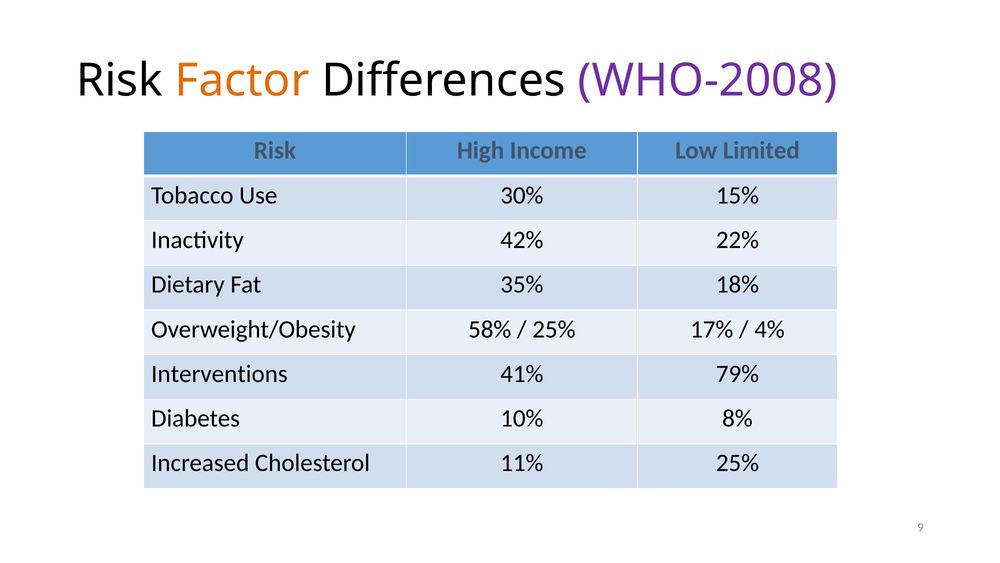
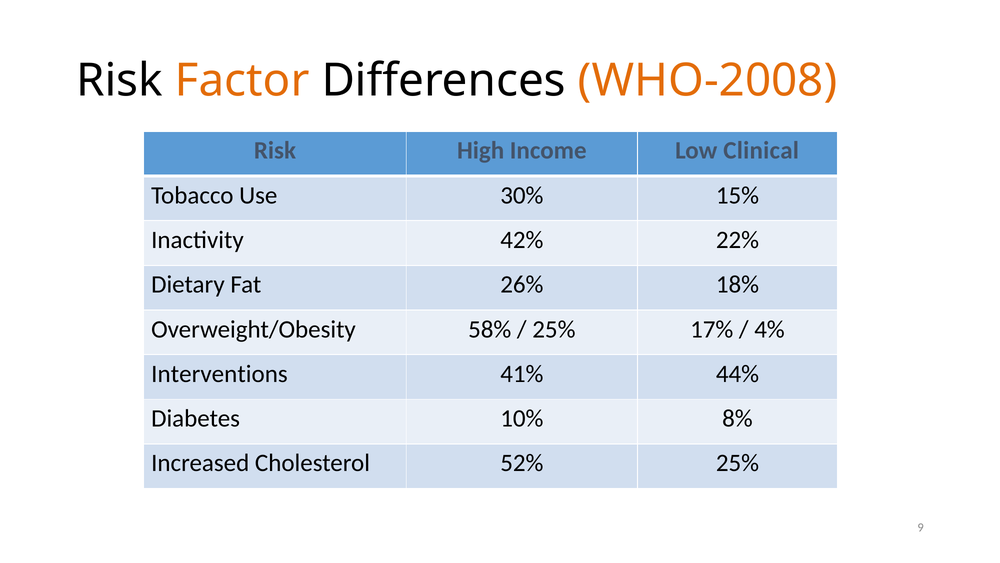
WHO-2008 colour: purple -> orange
Limited: Limited -> Clinical
35%: 35% -> 26%
79%: 79% -> 44%
11%: 11% -> 52%
